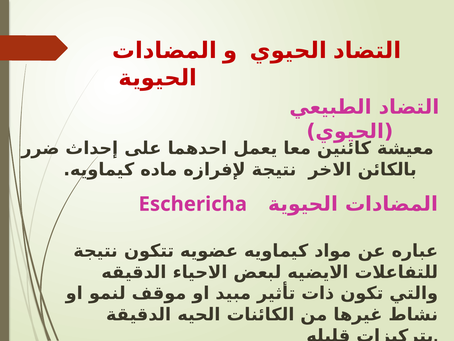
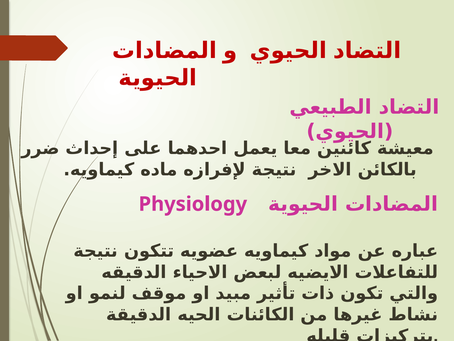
Eschericha: Eschericha -> Physiology
